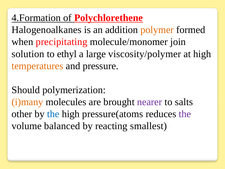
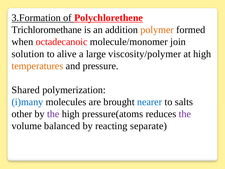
4.Formation: 4.Formation -> 3.Formation
Halogenoalkanes: Halogenoalkanes -> Trichloromethane
precipitating: precipitating -> octadecanoic
ethyl: ethyl -> alive
Should: Should -> Shared
i)many colour: orange -> blue
nearer colour: purple -> blue
the at (53, 114) colour: blue -> purple
smallest: smallest -> separate
